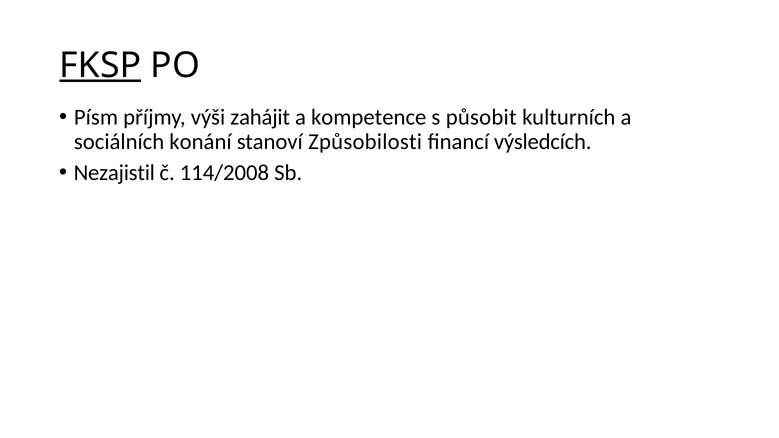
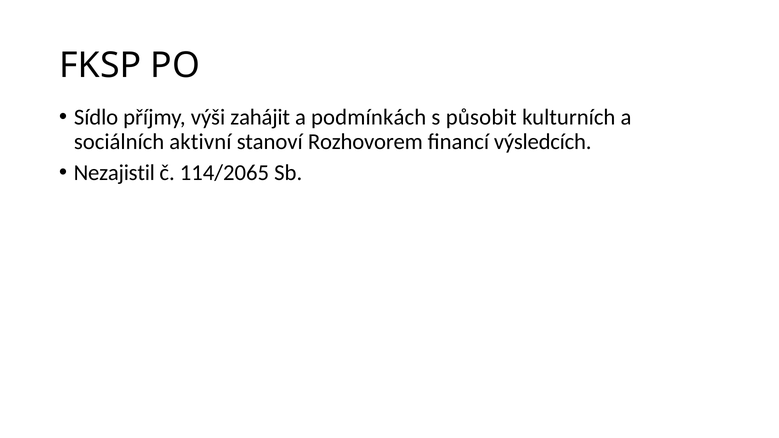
FKSP underline: present -> none
Písm: Písm -> Sídlo
kompetence: kompetence -> podmínkách
konání: konání -> aktivní
Způsobilosti: Způsobilosti -> Rozhovorem
114/2008: 114/2008 -> 114/2065
